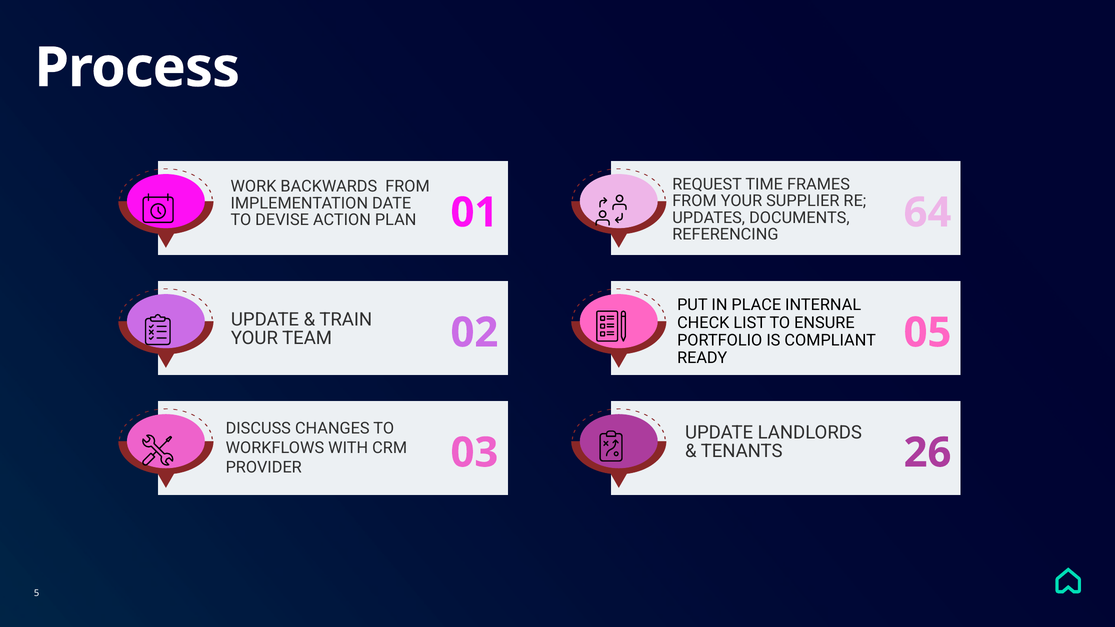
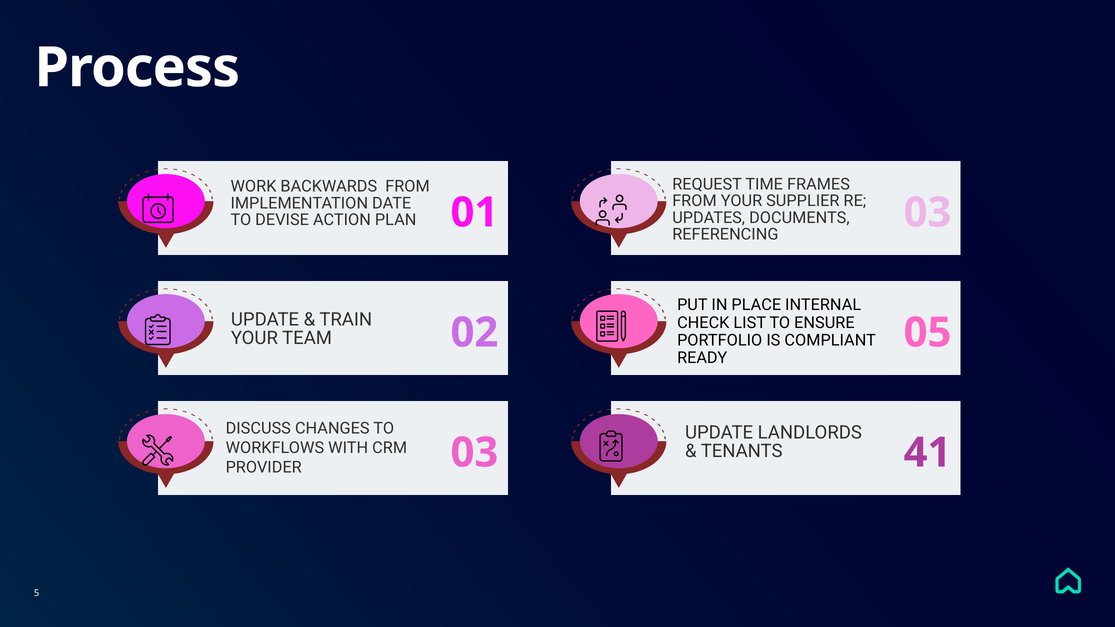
01 64: 64 -> 03
26: 26 -> 41
